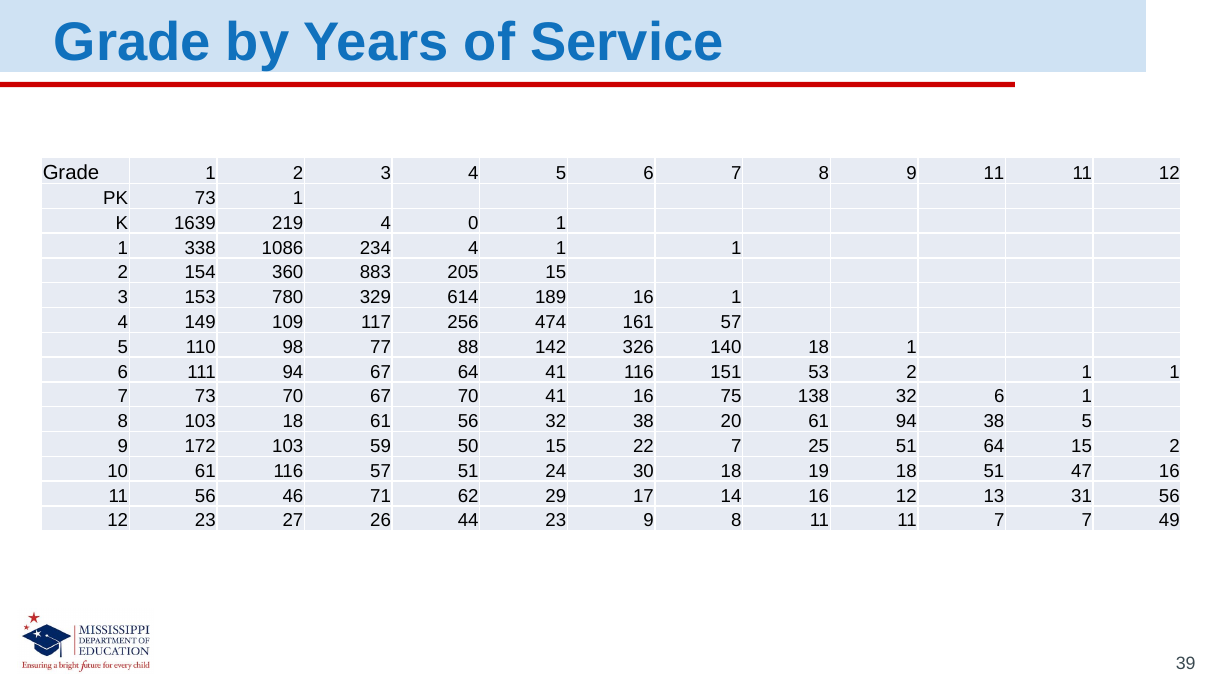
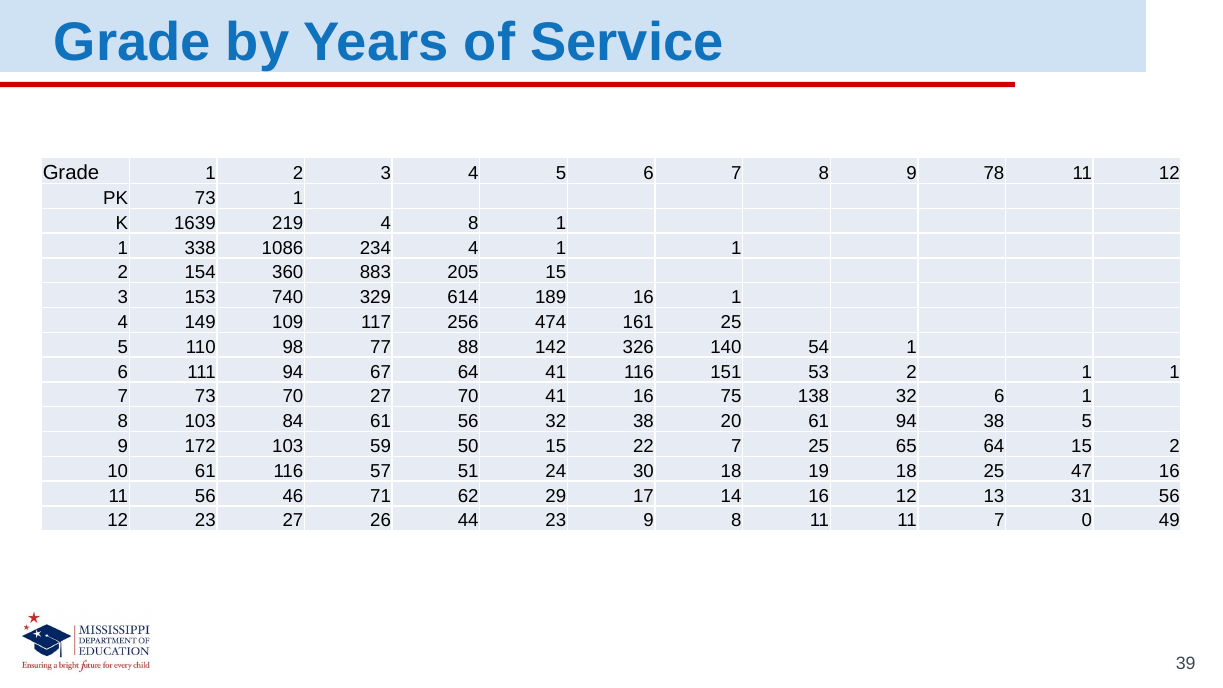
9 11: 11 -> 78
4 0: 0 -> 8
780: 780 -> 740
161 57: 57 -> 25
140 18: 18 -> 54
70 67: 67 -> 27
103 18: 18 -> 84
25 51: 51 -> 65
18 51: 51 -> 25
7 7: 7 -> 0
